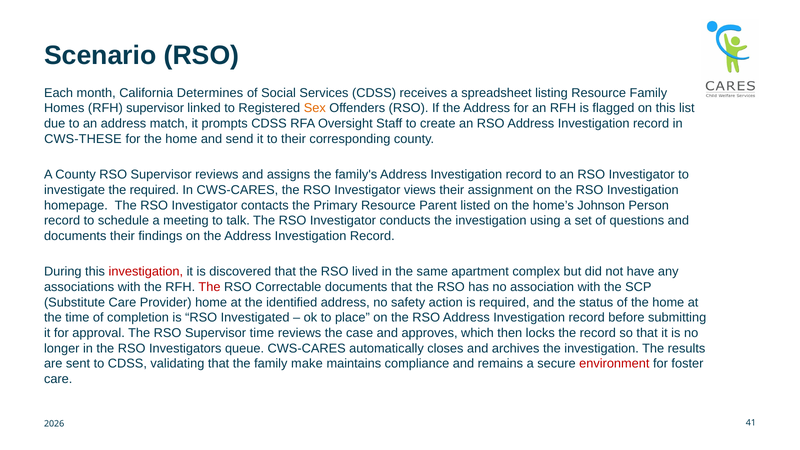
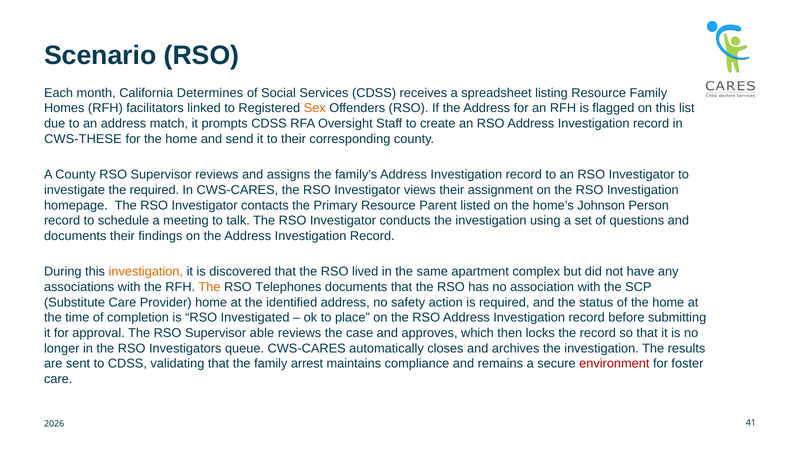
RFH supervisor: supervisor -> facilitators
investigation at (146, 272) colour: red -> orange
The at (209, 287) colour: red -> orange
Correctable: Correctable -> Telephones
Supervisor time: time -> able
make: make -> arrest
